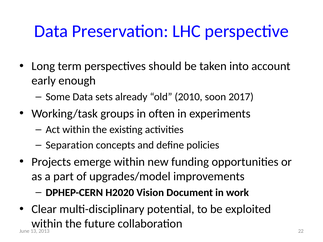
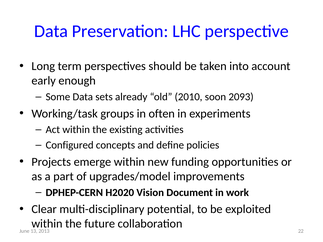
2017: 2017 -> 2093
Separation: Separation -> Configured
